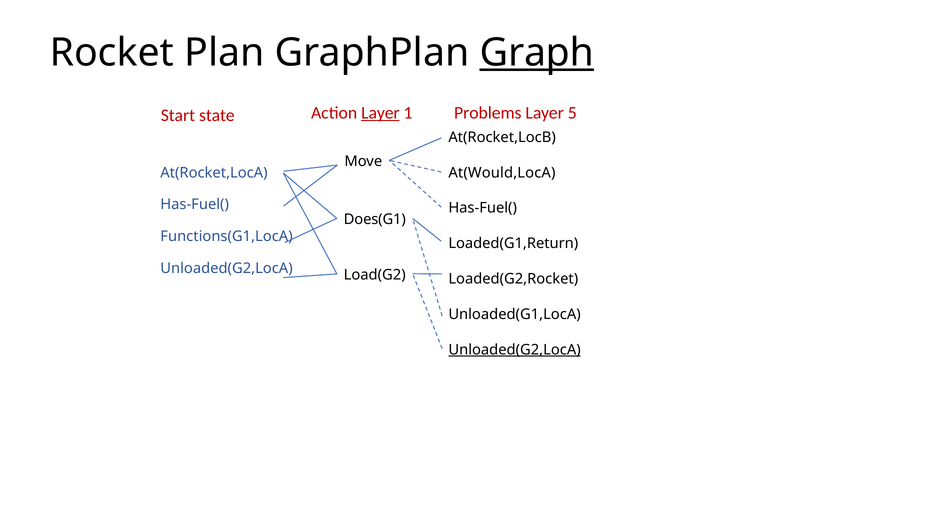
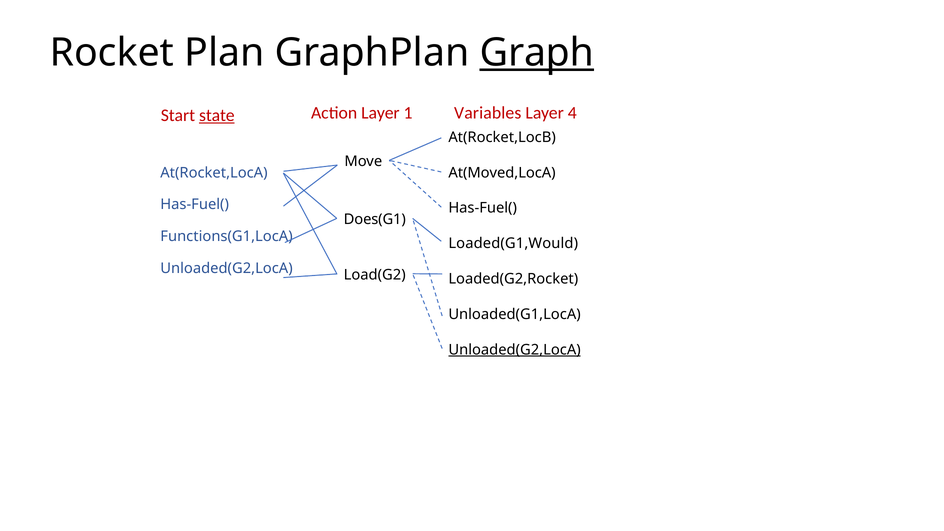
state underline: none -> present
Layer at (380, 113) underline: present -> none
Problems: Problems -> Variables
5: 5 -> 4
At(Would,LocA: At(Would,LocA -> At(Moved,LocA
Loaded(G1,Return: Loaded(G1,Return -> Loaded(G1,Would
